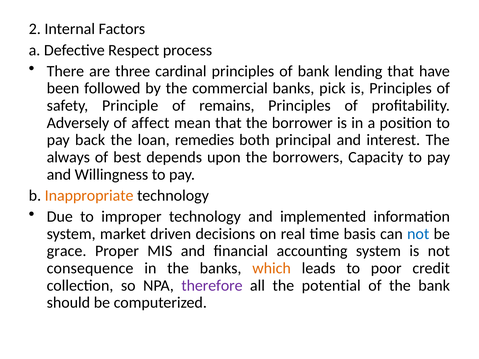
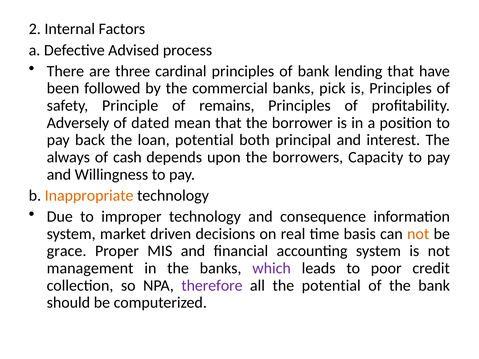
Respect: Respect -> Advised
affect: affect -> dated
loan remedies: remedies -> potential
best: best -> cash
implemented: implemented -> consequence
not at (418, 234) colour: blue -> orange
consequence: consequence -> management
which colour: orange -> purple
